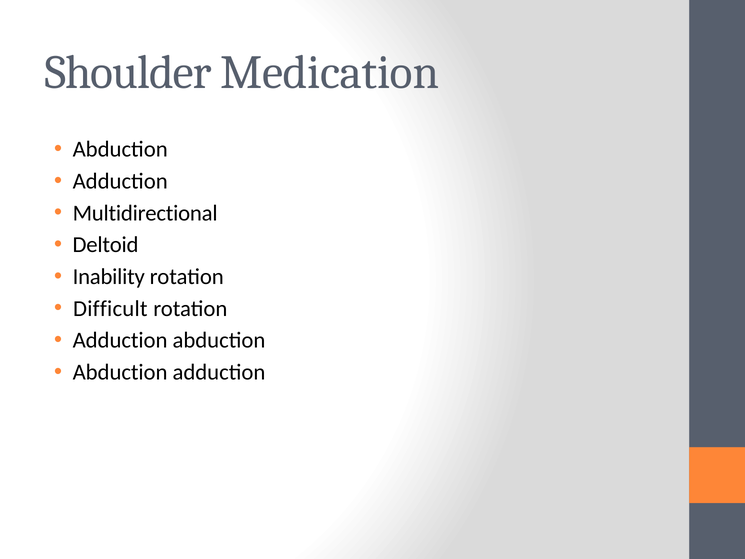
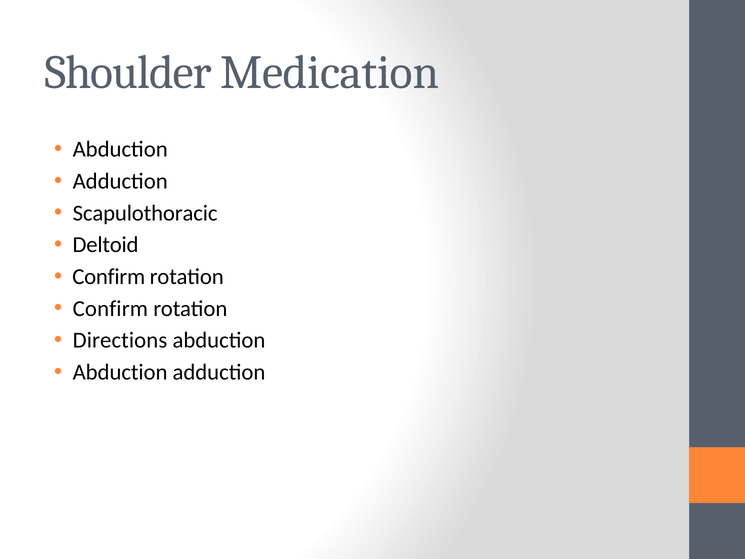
Multidirectional: Multidirectional -> Scapulothoracic
Inability at (109, 277): Inability -> Confirm
Difficult at (110, 308): Difficult -> Confirm
Adduction at (120, 340): Adduction -> Directions
